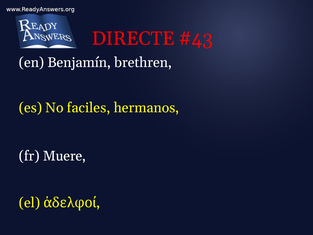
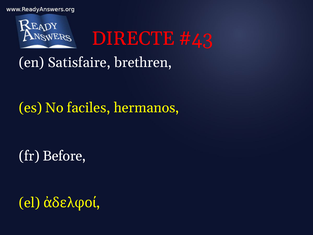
Benjamín: Benjamín -> Satisfaire
Muere: Muere -> Before
